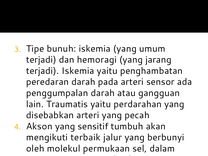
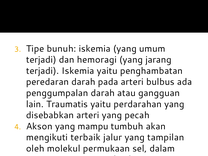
sensor: sensor -> bulbus
sensitif: sensitif -> mampu
berbunyi: berbunyi -> tampilan
